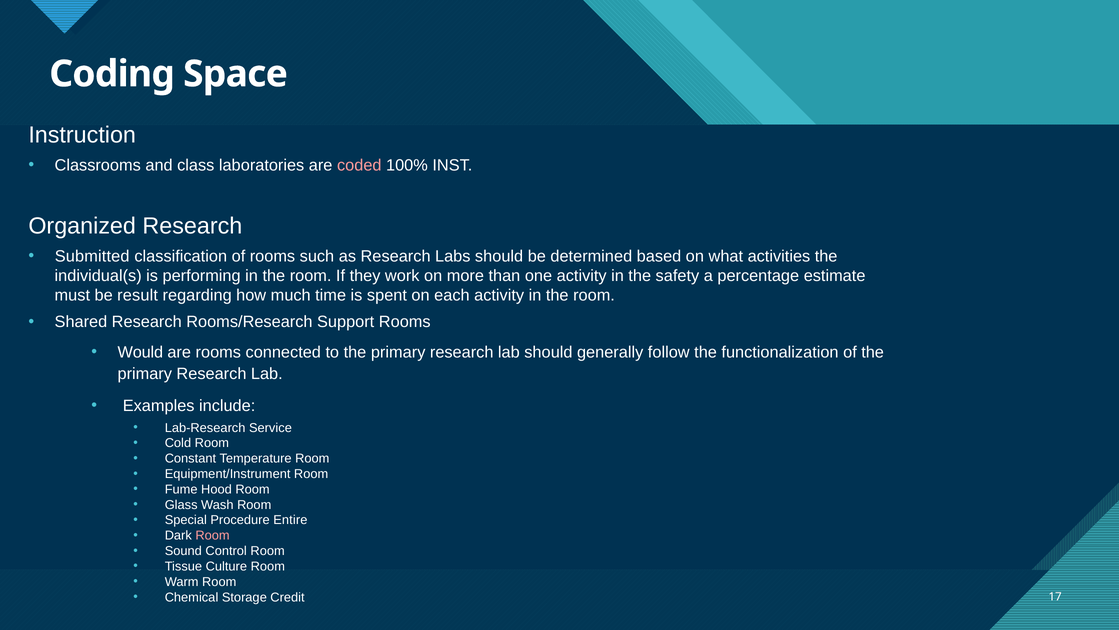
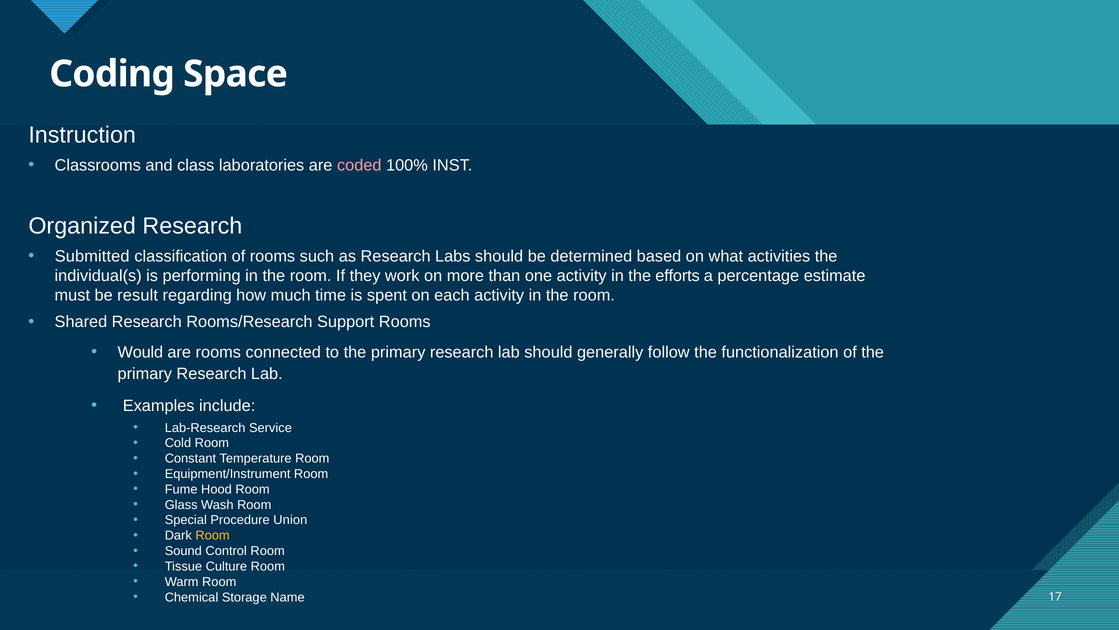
safety: safety -> efforts
Entire: Entire -> Union
Room at (213, 535) colour: pink -> yellow
Credit: Credit -> Name
